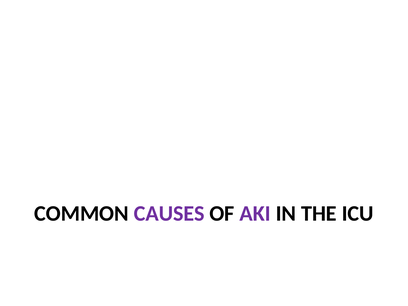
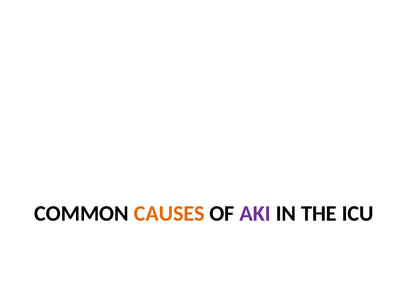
CAUSES colour: purple -> orange
